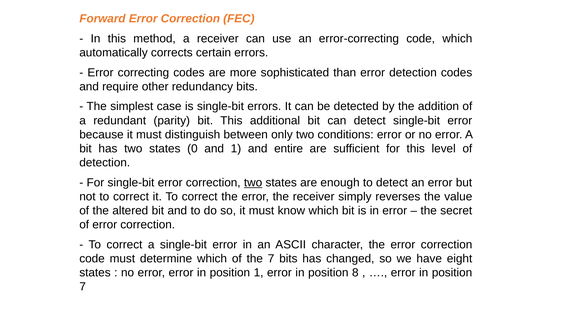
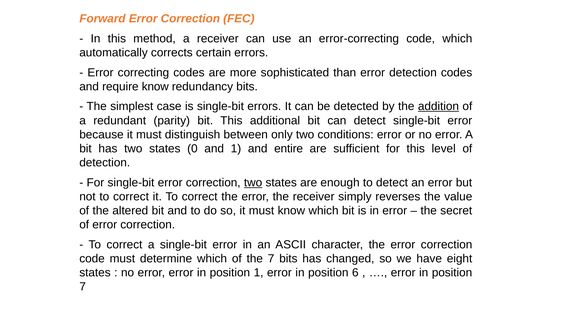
require other: other -> know
addition underline: none -> present
8: 8 -> 6
